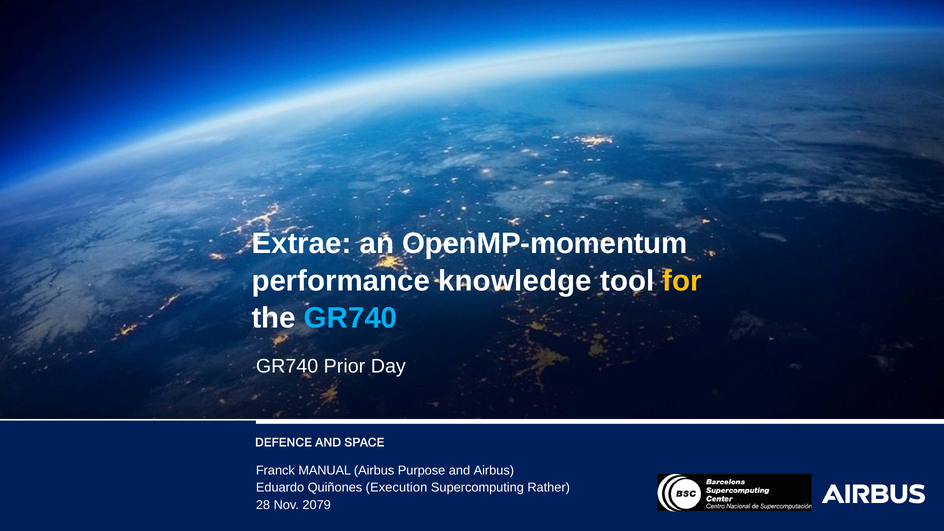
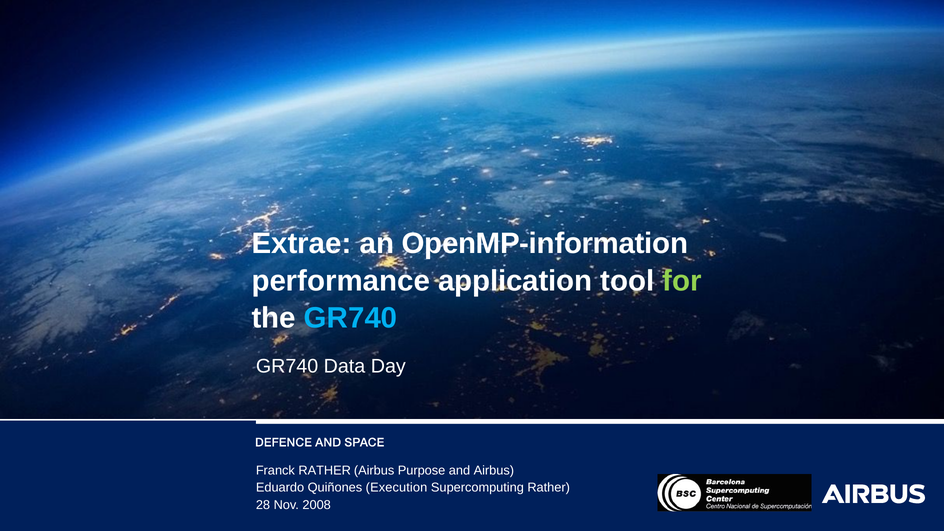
OpenMP-momentum: OpenMP-momentum -> OpenMP-information
knowledge: knowledge -> application
for colour: yellow -> light green
Prior: Prior -> Data
Franck MANUAL: MANUAL -> RATHER
2079: 2079 -> 2008
